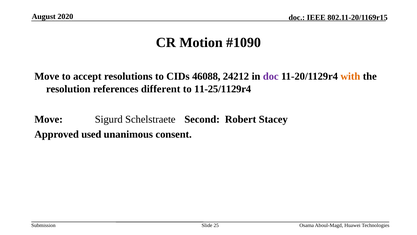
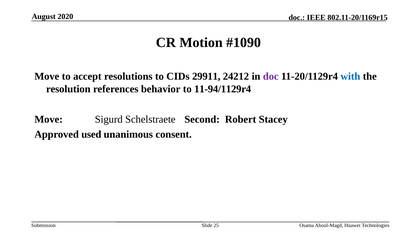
46088: 46088 -> 29911
with colour: orange -> blue
different: different -> behavior
11-25/1129r4: 11-25/1129r4 -> 11-94/1129r4
